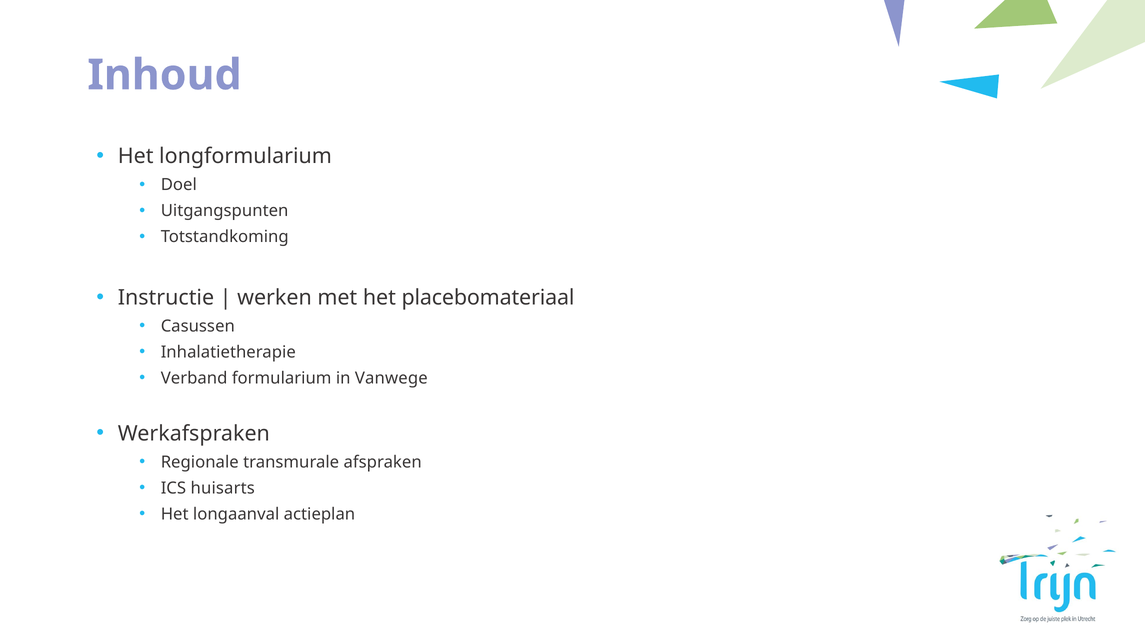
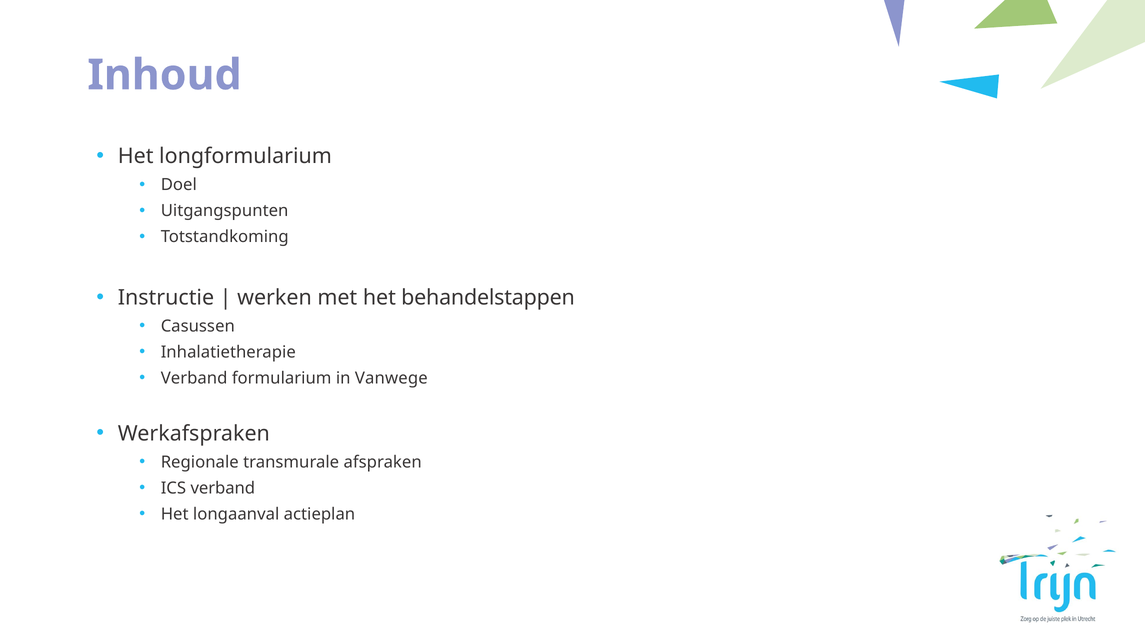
placebomateriaal: placebomateriaal -> behandelstappen
ICS huisarts: huisarts -> verband
